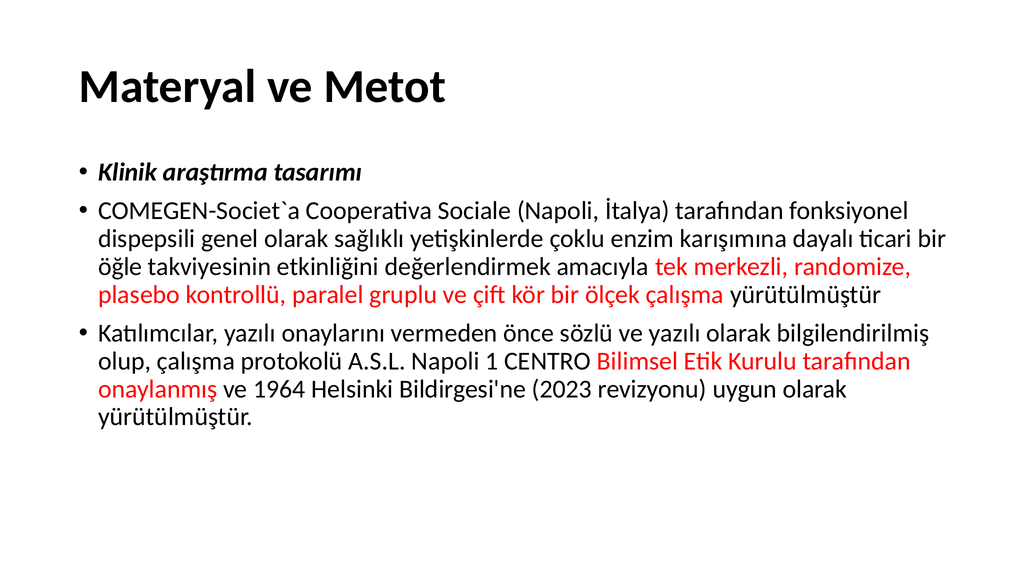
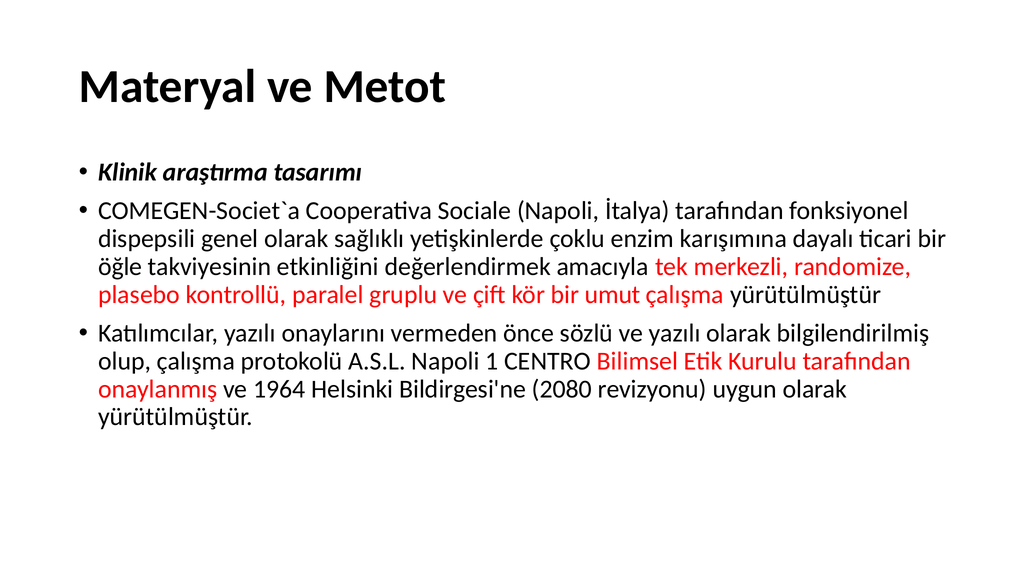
ölçek: ölçek -> umut
2023: 2023 -> 2080
